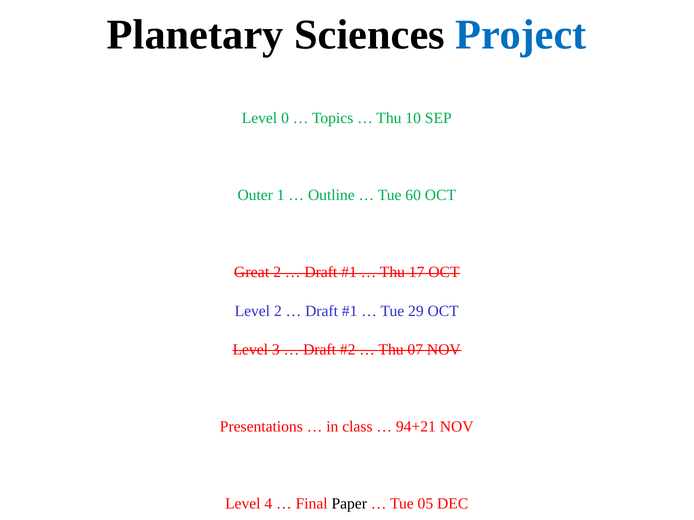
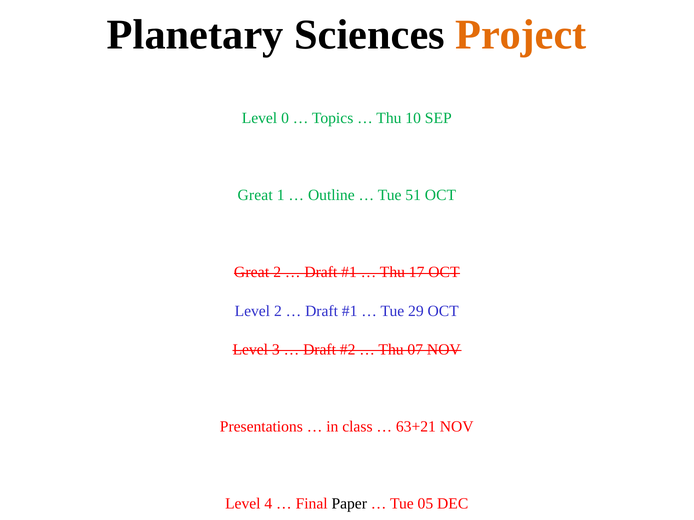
Project colour: blue -> orange
Outer at (255, 195): Outer -> Great
60: 60 -> 51
94+21: 94+21 -> 63+21
